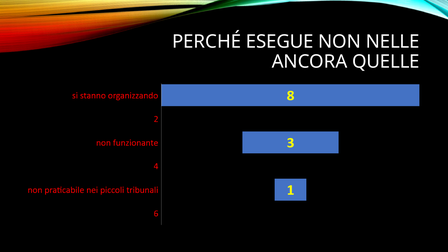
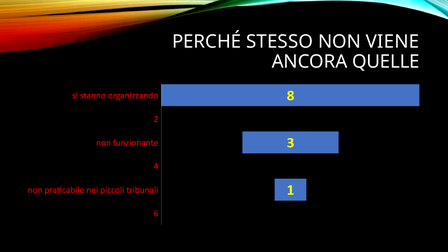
ESEGUE: ESEGUE -> STESSO
NELLE: NELLE -> VIENE
